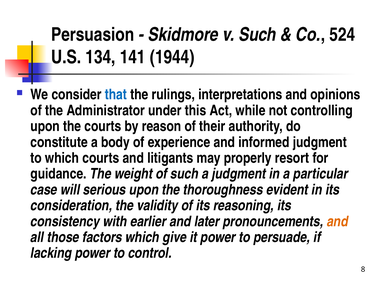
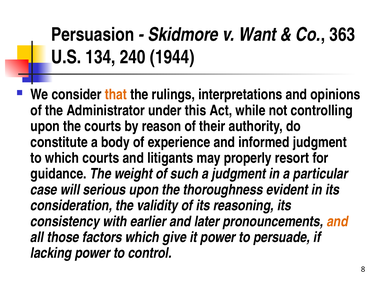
v Such: Such -> Want
524: 524 -> 363
141: 141 -> 240
that colour: blue -> orange
